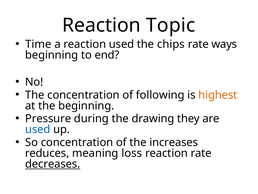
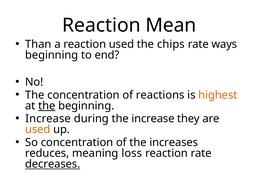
Topic: Topic -> Mean
Time: Time -> Than
following: following -> reactions
the at (47, 106) underline: none -> present
Pressure at (48, 118): Pressure -> Increase
the drawing: drawing -> increase
used at (38, 129) colour: blue -> orange
